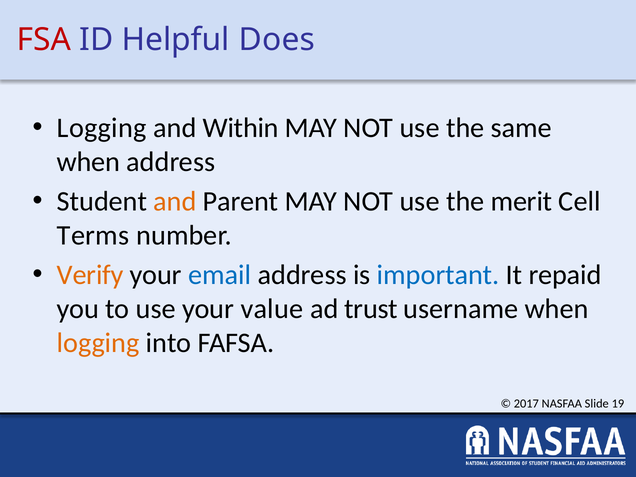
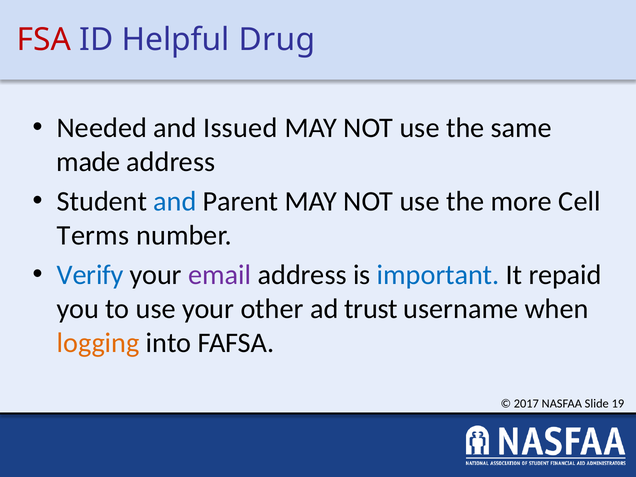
Does: Does -> Drug
Logging at (102, 128): Logging -> Needed
Within: Within -> Issued
when at (88, 162): when -> made
and at (175, 202) colour: orange -> blue
merit: merit -> more
Verify colour: orange -> blue
email colour: blue -> purple
value: value -> other
